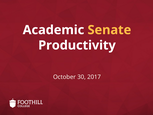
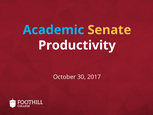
Academic colour: white -> light blue
